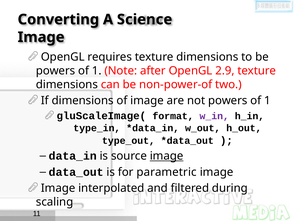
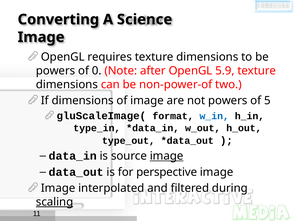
1 at (97, 71): 1 -> 0
2.9: 2.9 -> 5.9
not powers of 1: 1 -> 5
w_in colour: purple -> blue
parametric: parametric -> perspective
scaling underline: none -> present
